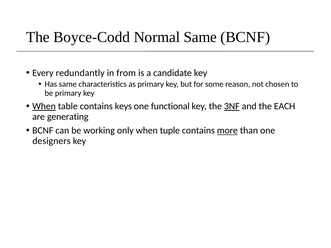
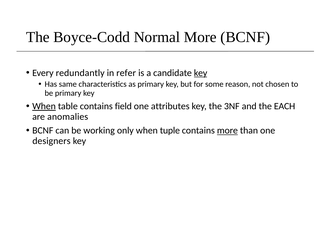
Normal Same: Same -> More
from: from -> refer
key at (201, 73) underline: none -> present
keys: keys -> field
functional: functional -> attributes
3NF underline: present -> none
generating: generating -> anomalies
